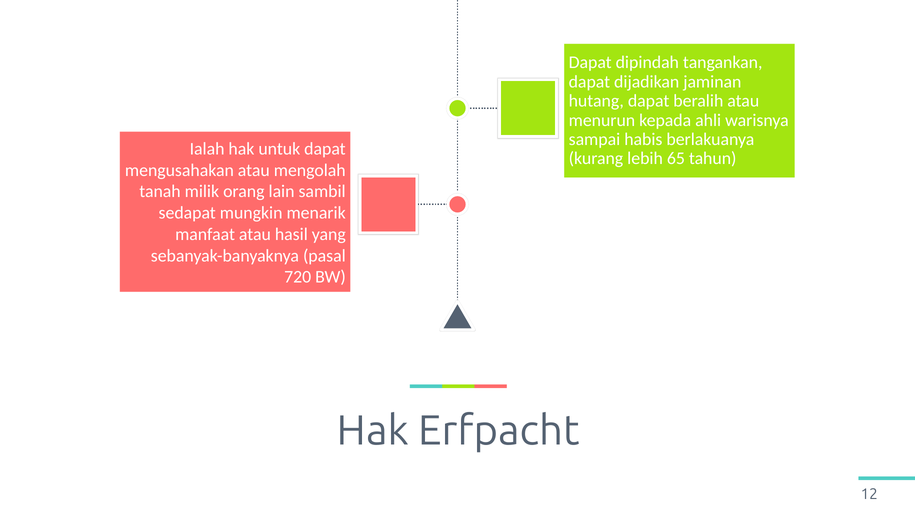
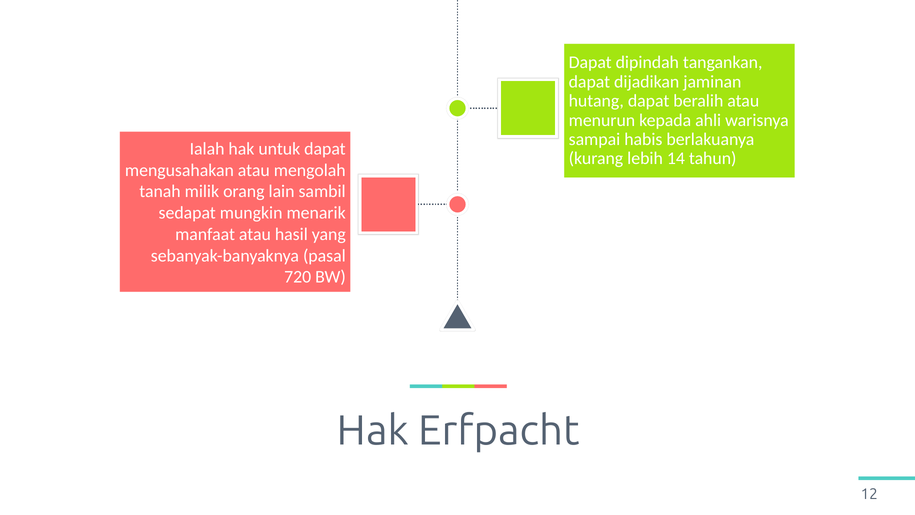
65: 65 -> 14
